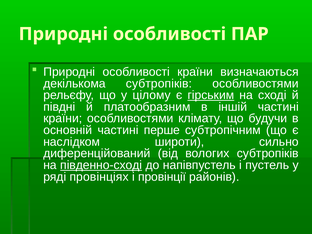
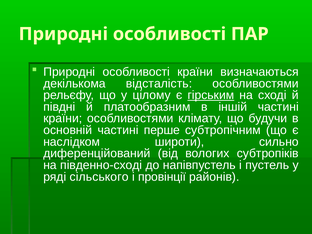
декількома субтропіків: субтропіків -> відсталість
південно-сході underline: present -> none
провінціях: провінціях -> сільського
